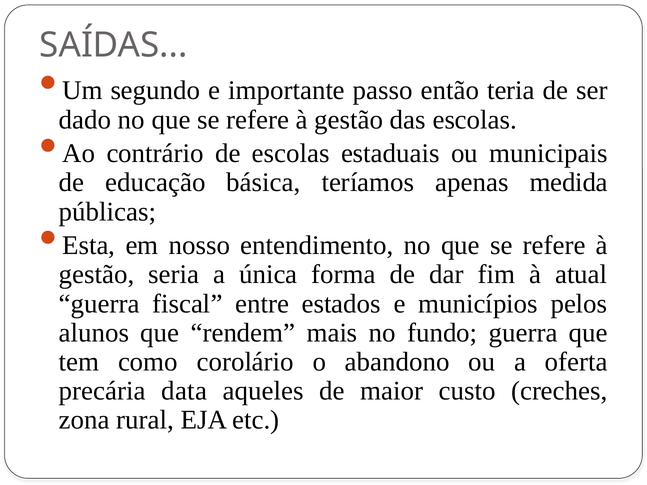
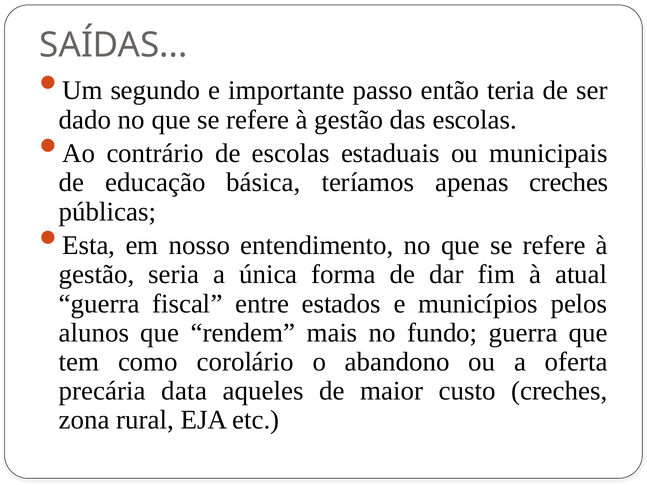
apenas medida: medida -> creches
